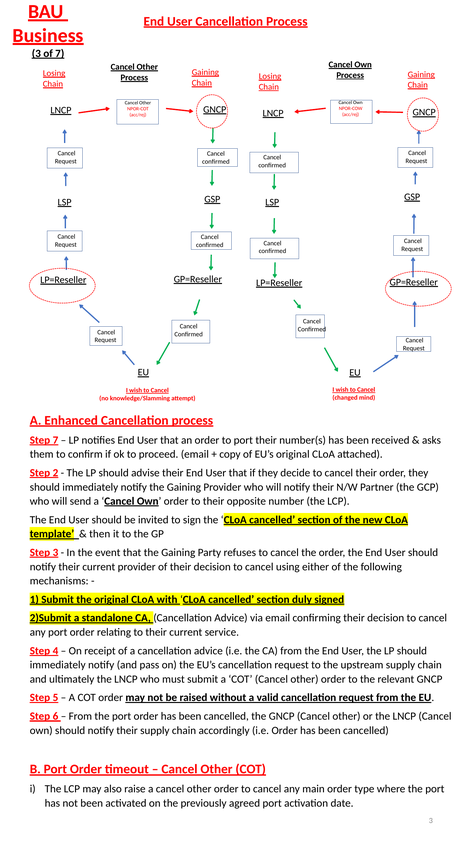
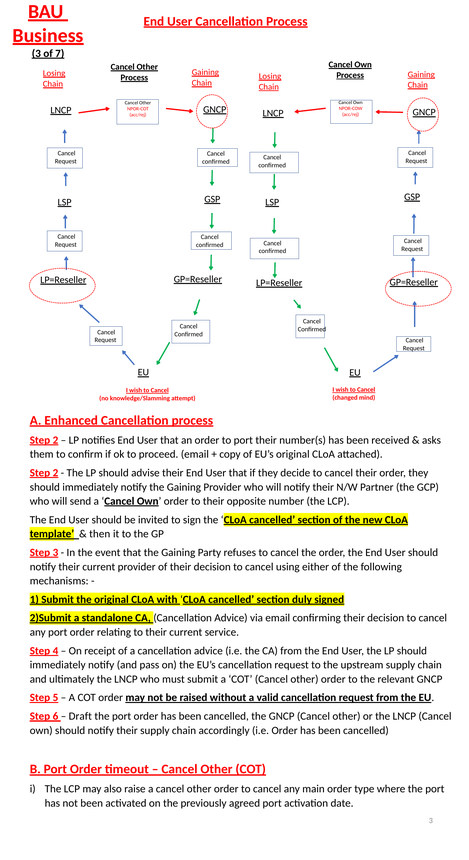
7 at (55, 440): 7 -> 2
From at (80, 716): From -> Draft
